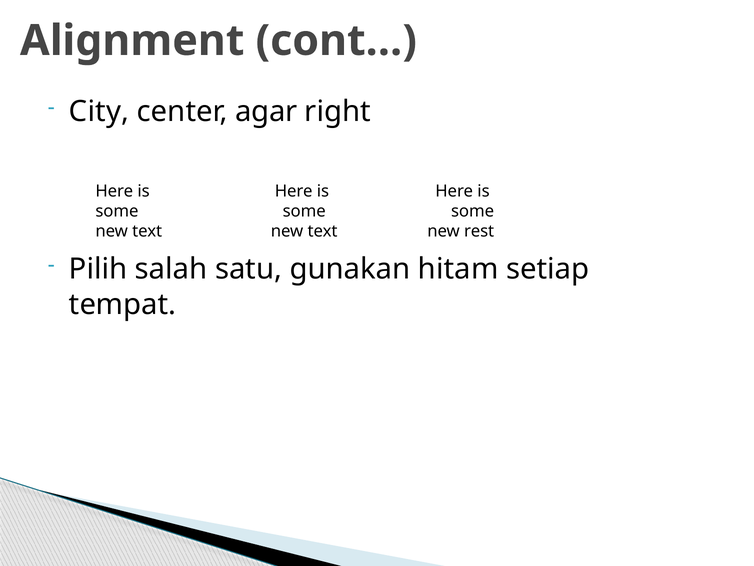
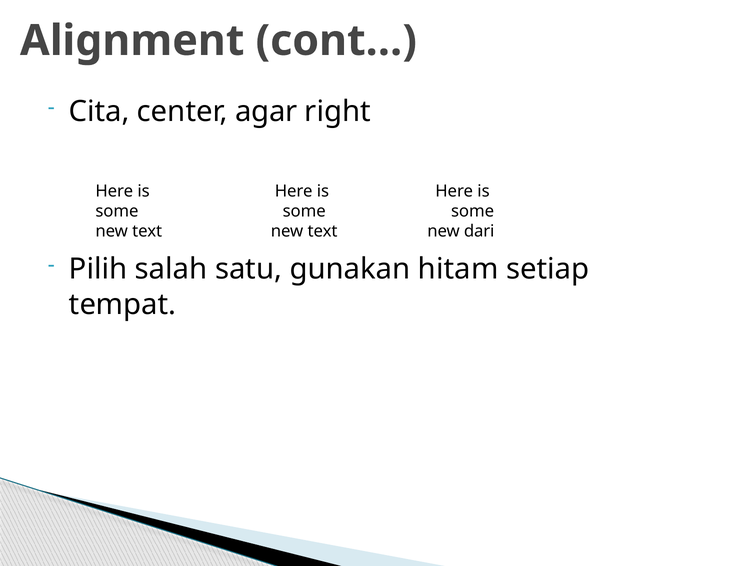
City: City -> Cita
rest: rest -> dari
